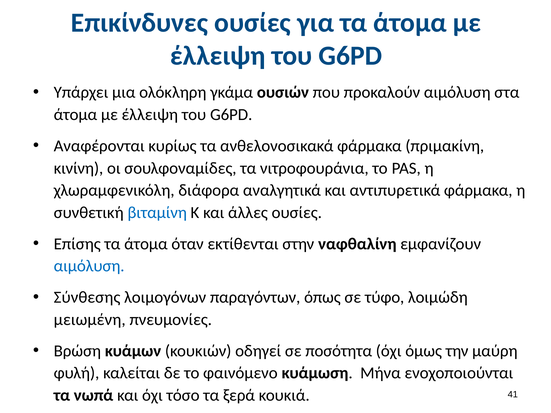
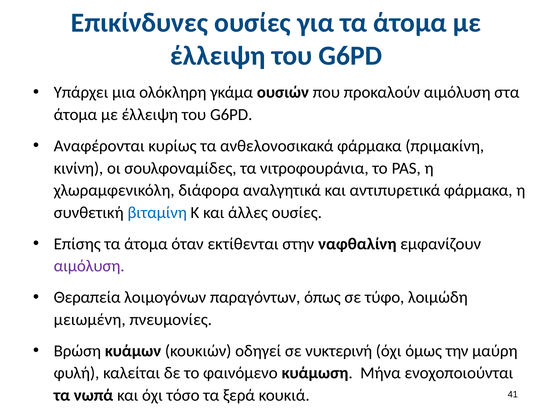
αιμόλυση at (89, 266) colour: blue -> purple
Σύνθεσης: Σύνθεσης -> Θεραπεία
ποσότητα: ποσότητα -> νυκτερινή
